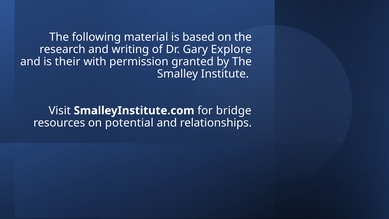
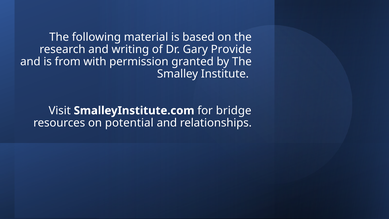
Explore: Explore -> Provide
their: their -> from
